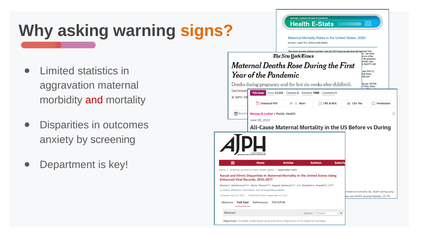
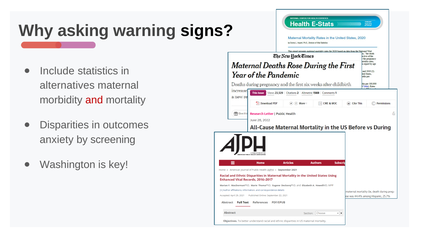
signs colour: orange -> black
Limited: Limited -> Include
aggravation: aggravation -> alternatives
Department: Department -> Washington
